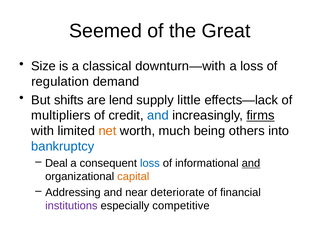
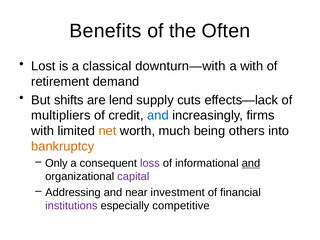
Seemed: Seemed -> Benefits
Great: Great -> Often
Size: Size -> Lost
a loss: loss -> with
regulation: regulation -> retirement
little: little -> cuts
firms underline: present -> none
bankruptcy colour: blue -> orange
Deal: Deal -> Only
loss at (150, 163) colour: blue -> purple
capital colour: orange -> purple
deteriorate: deteriorate -> investment
